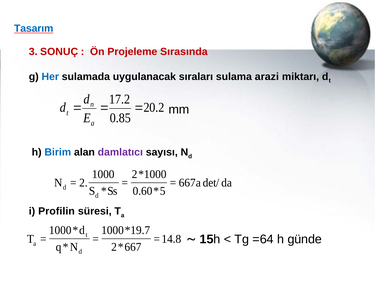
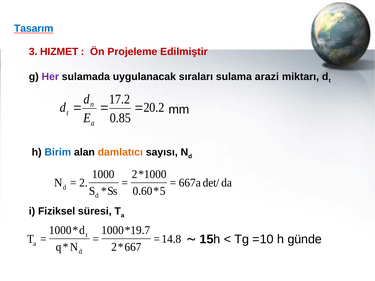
SONUÇ: SONUÇ -> HIZMET
Sırasında: Sırasında -> Edilmiştir
Her colour: blue -> purple
damlatıcı colour: purple -> orange
Profilin: Profilin -> Fiziksel
=64: =64 -> =10
